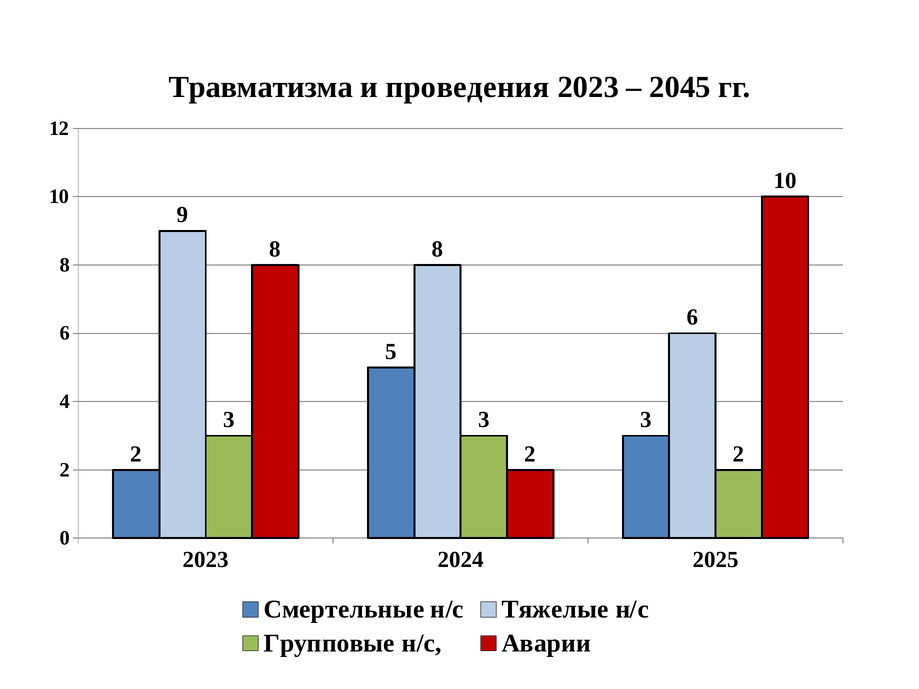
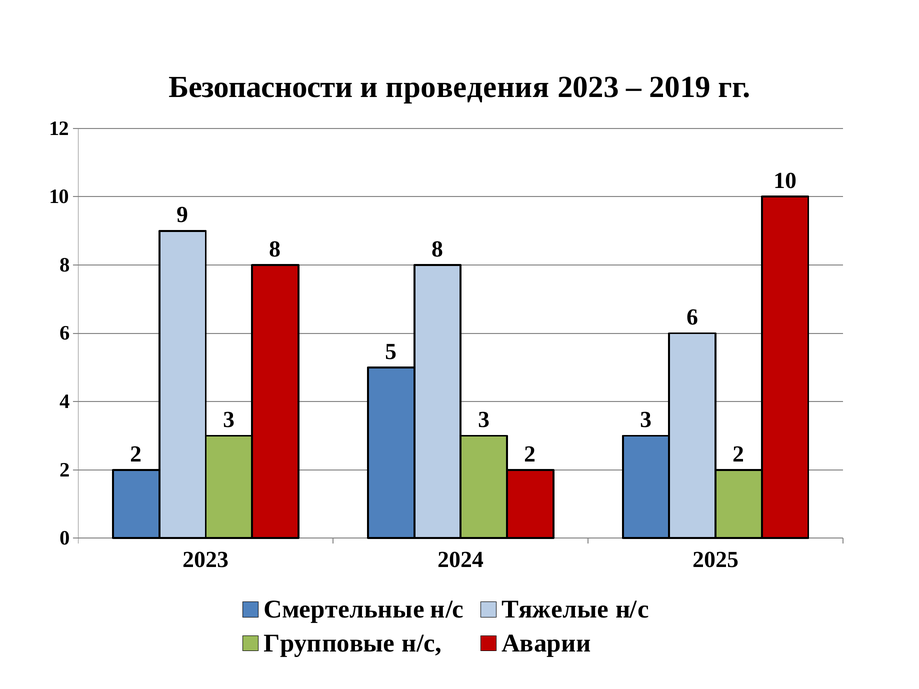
Травматизма: Травматизма -> Безопасности
2045: 2045 -> 2019
